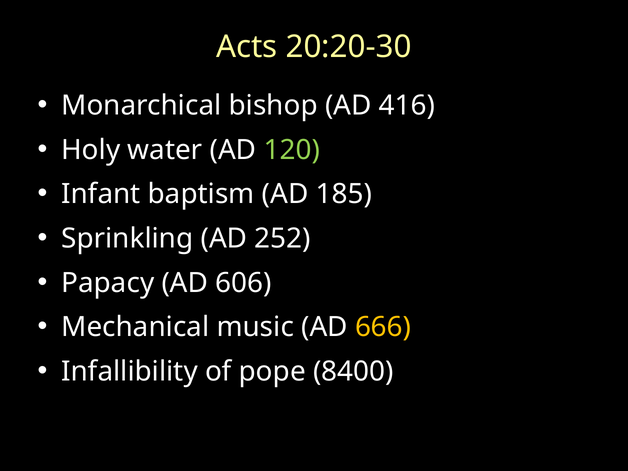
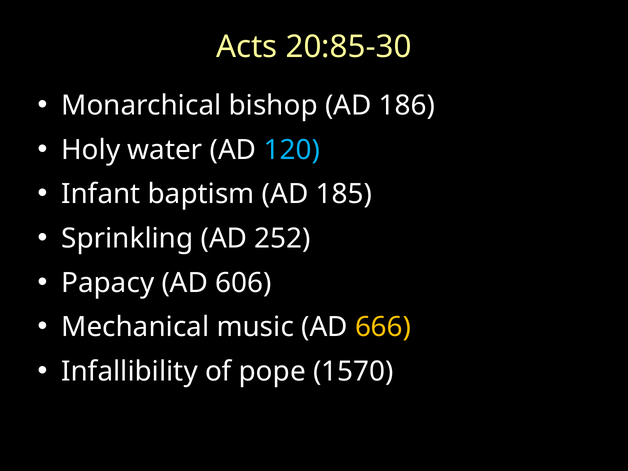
20:20-30: 20:20-30 -> 20:85-30
416: 416 -> 186
120 colour: light green -> light blue
8400: 8400 -> 1570
